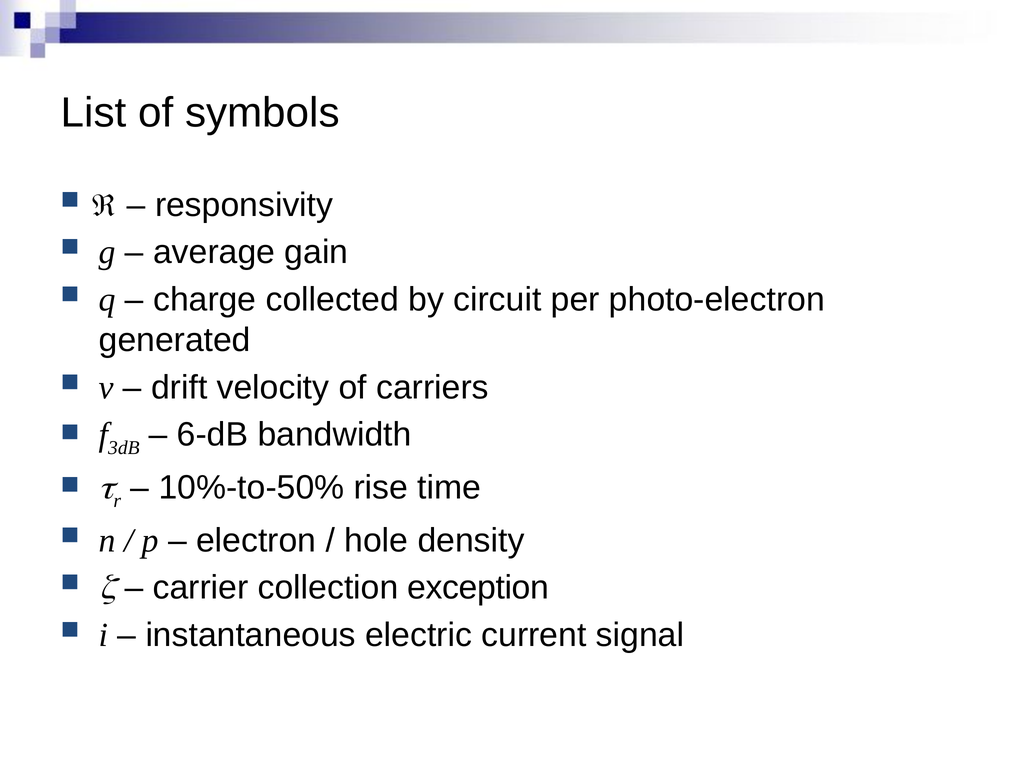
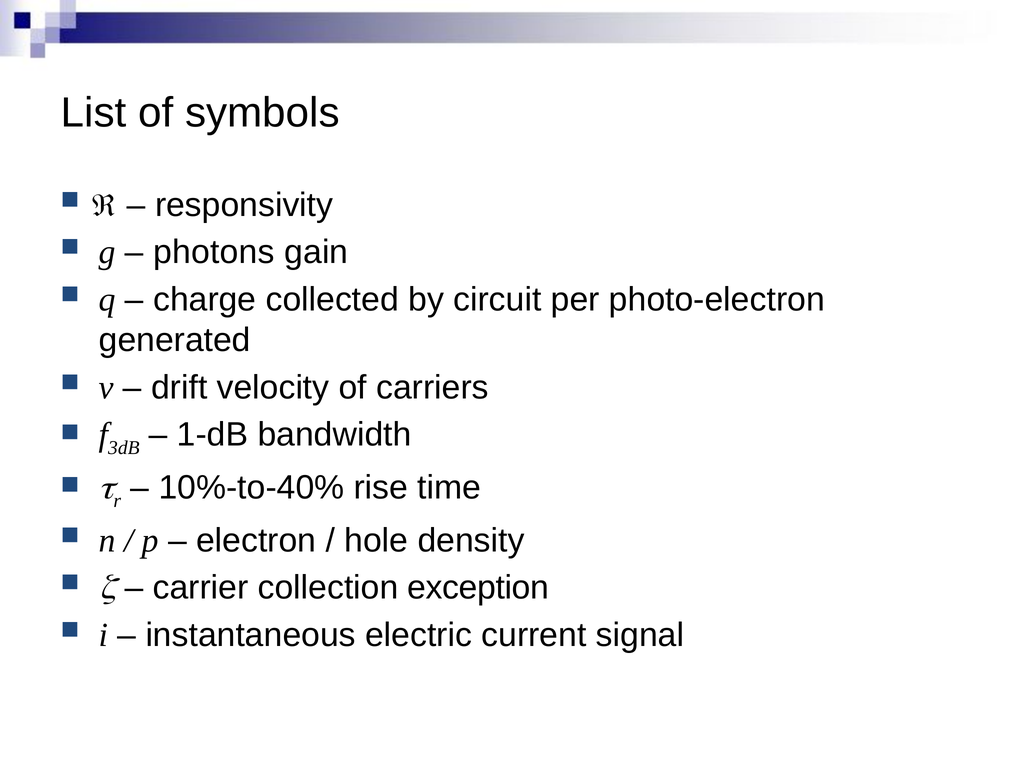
average: average -> photons
6-dB: 6-dB -> 1-dB
10%-to-50%: 10%-to-50% -> 10%-to-40%
